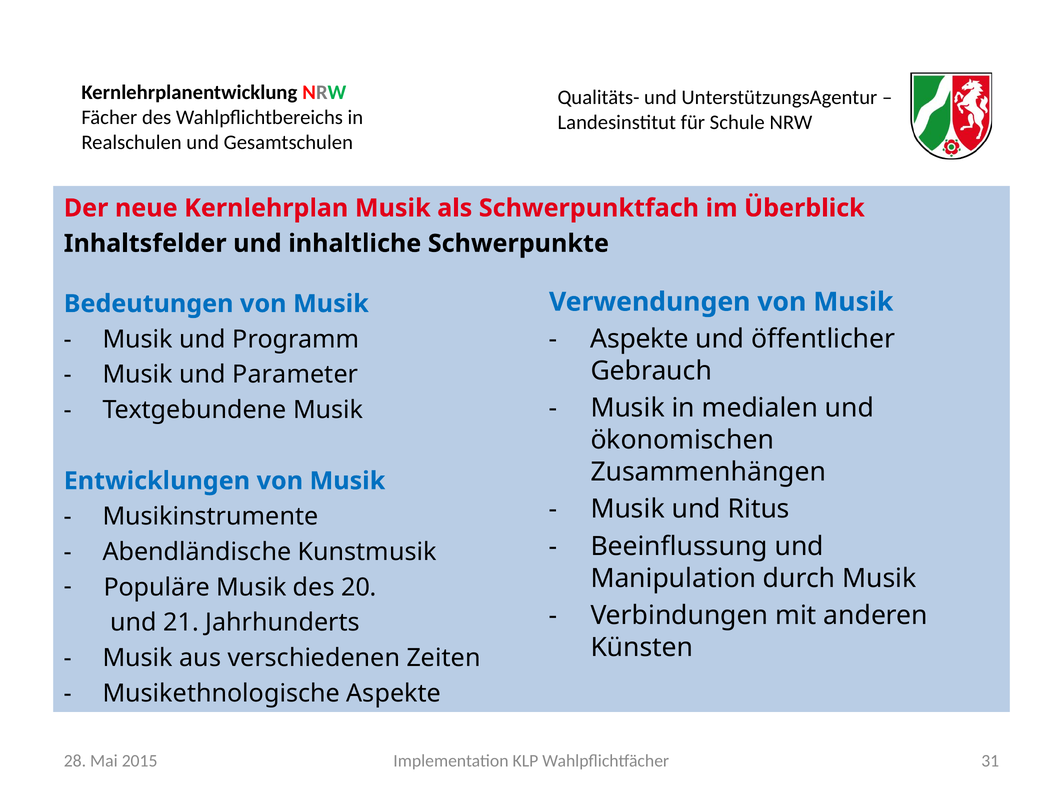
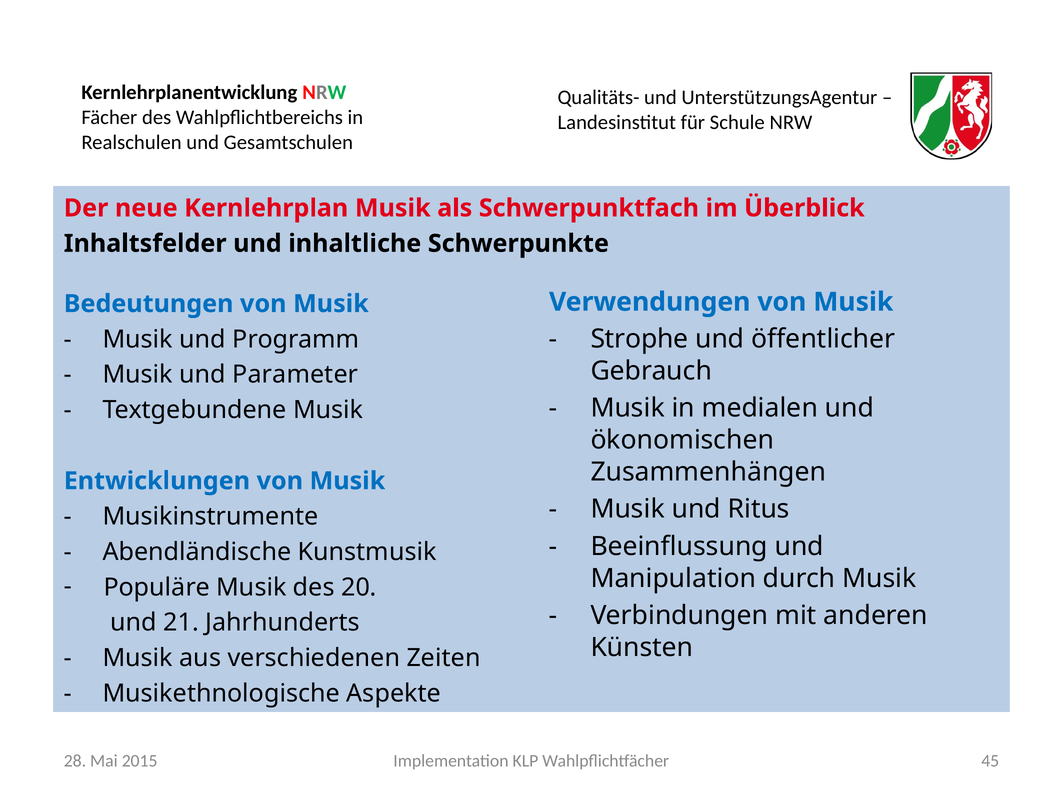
Aspekte at (640, 339): Aspekte -> Strophe
31: 31 -> 45
